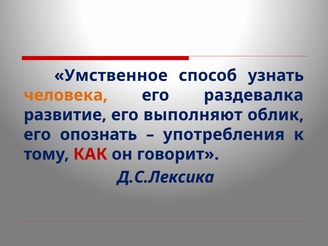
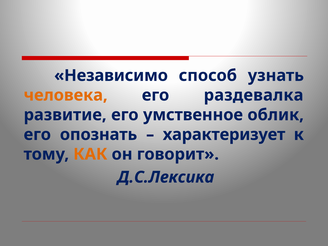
Умственное: Умственное -> Независимо
выполняют: выполняют -> умственное
употребления: употребления -> характеризует
КАК colour: red -> orange
